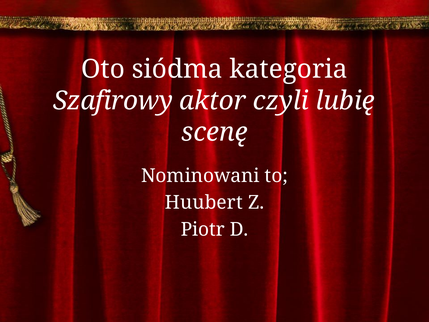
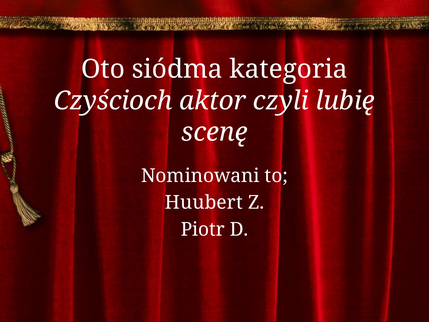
Szafirowy: Szafirowy -> Czyścioch
